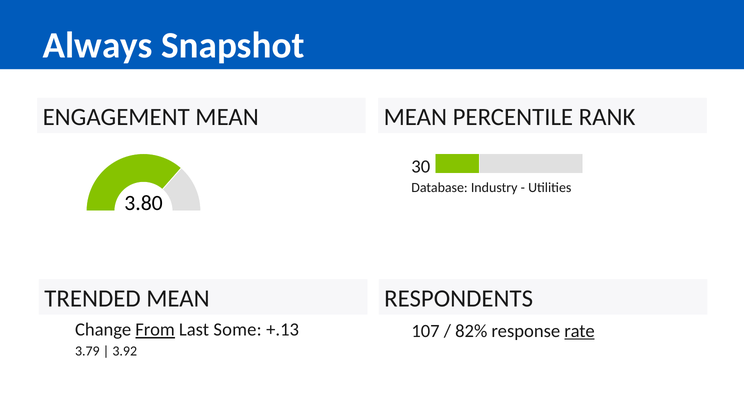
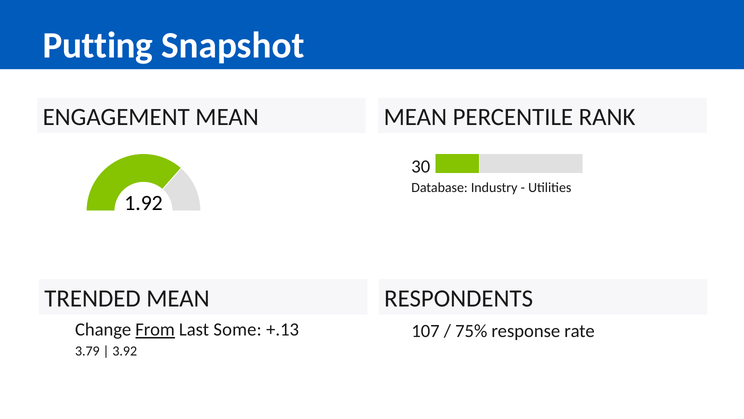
Always: Always -> Putting
3.80: 3.80 -> 1.92
82%: 82% -> 75%
rate underline: present -> none
